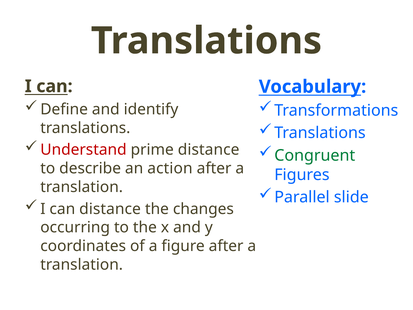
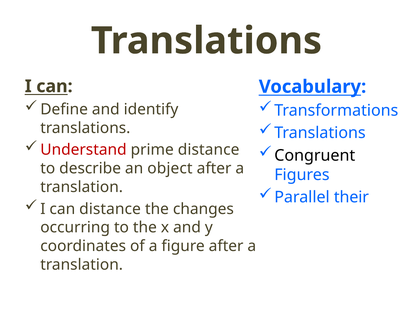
Congruent colour: green -> black
action: action -> object
slide: slide -> their
